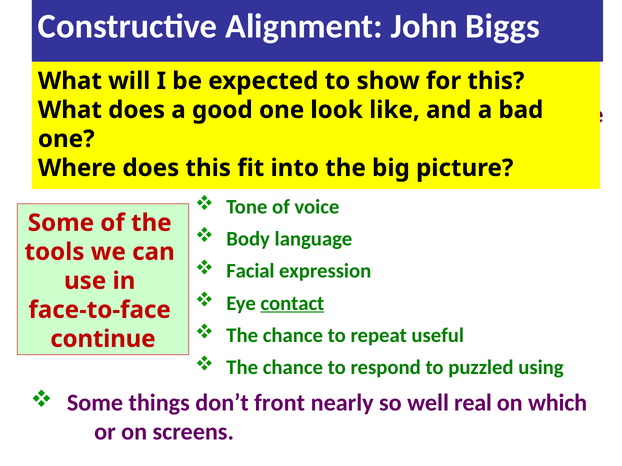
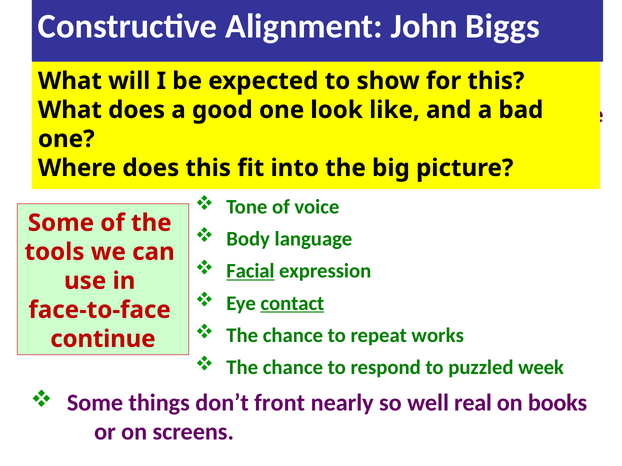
Facial underline: none -> present
useful: useful -> works
using: using -> week
which: which -> books
